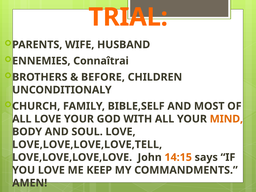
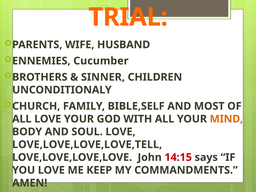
Connaîtrai: Connaîtrai -> Cucumber
BEFORE: BEFORE -> SINNER
14:15 colour: orange -> red
